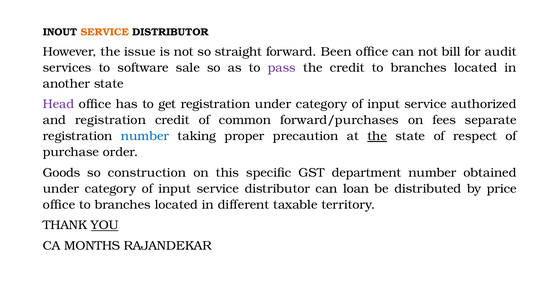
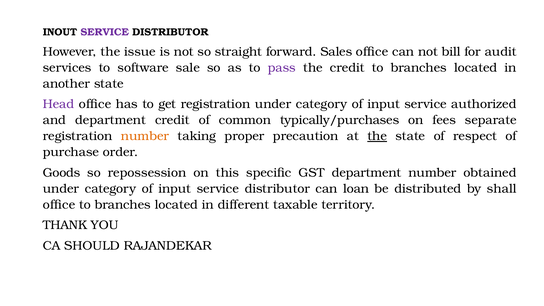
SERVICE at (105, 32) colour: orange -> purple
Been: Been -> Sales
and registration: registration -> department
forward/purchases: forward/purchases -> typically/purchases
number at (145, 136) colour: blue -> orange
construction: construction -> repossession
price: price -> shall
YOU underline: present -> none
MONTHS: MONTHS -> SHOULD
